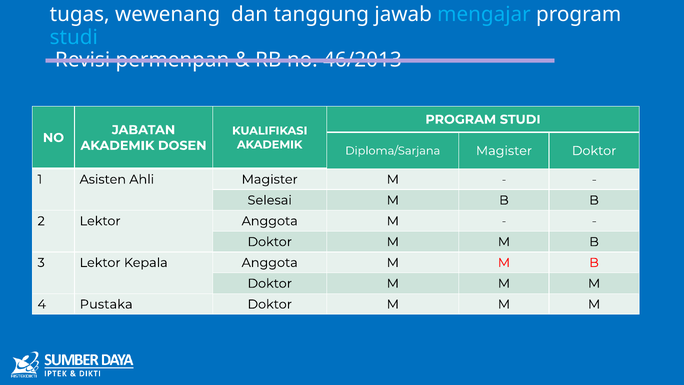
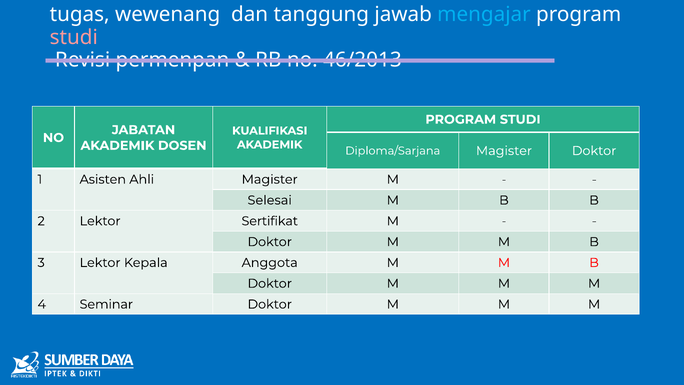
studi at (74, 37) colour: light blue -> pink
Lektor Anggota: Anggota -> Sertifikat
Pustaka: Pustaka -> Seminar
